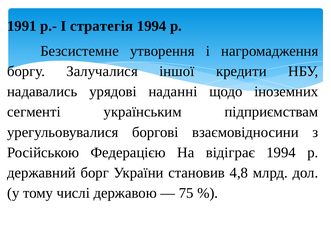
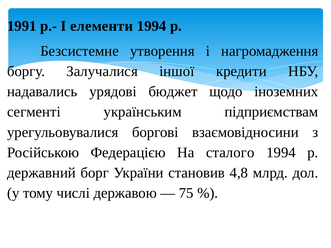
стратегія: стратегія -> елементи
наданні: наданні -> бюджет
відіграє: відіграє -> сталого
